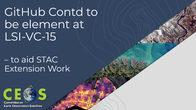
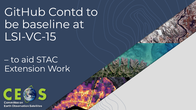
element: element -> baseline
